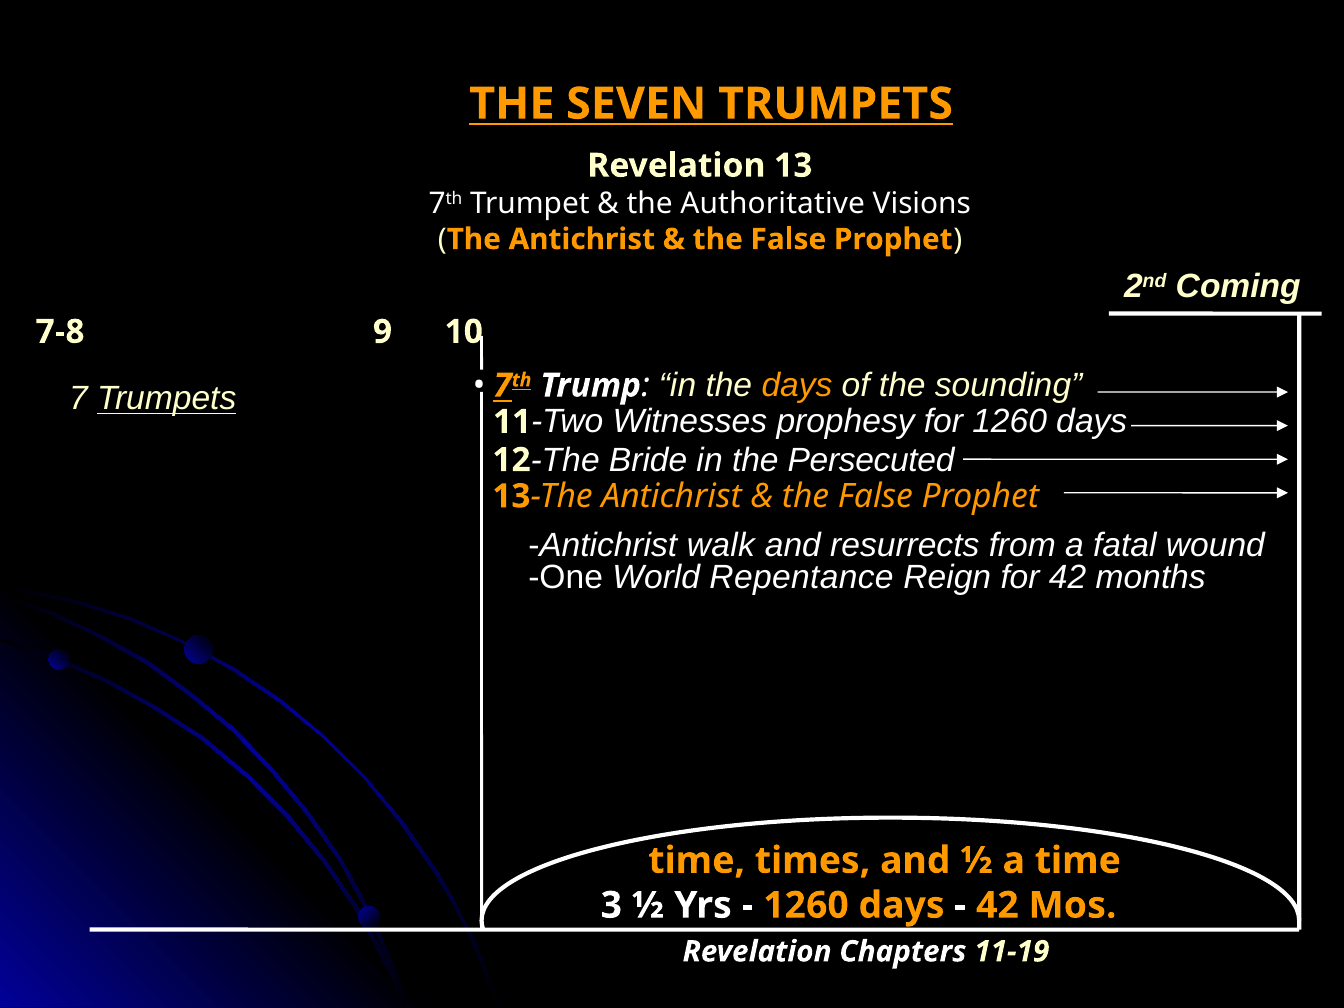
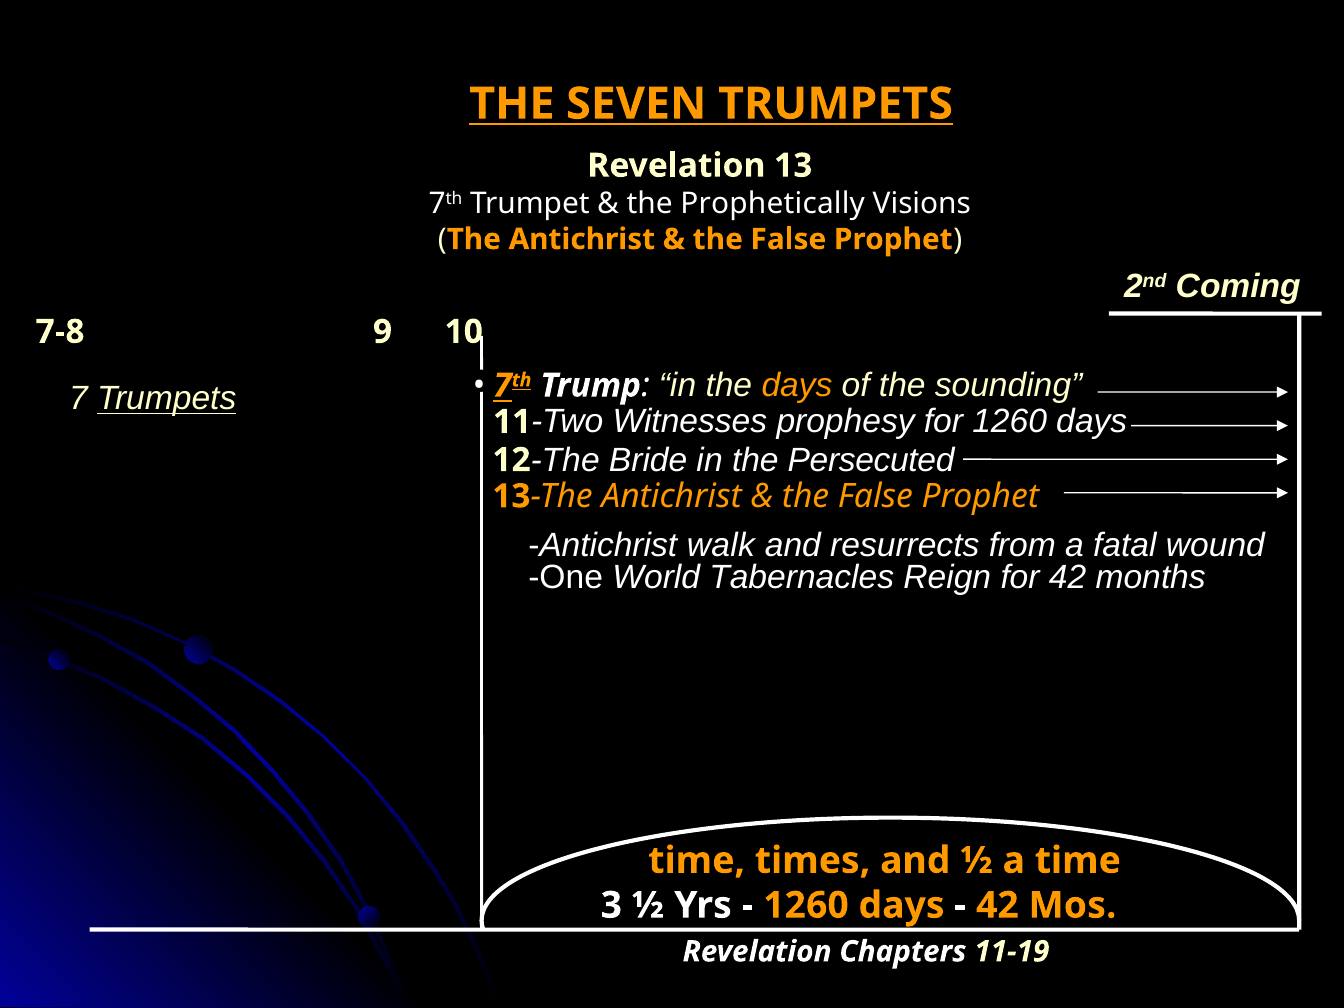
Authoritative: Authoritative -> Prophetically
Repentance: Repentance -> Tabernacles
